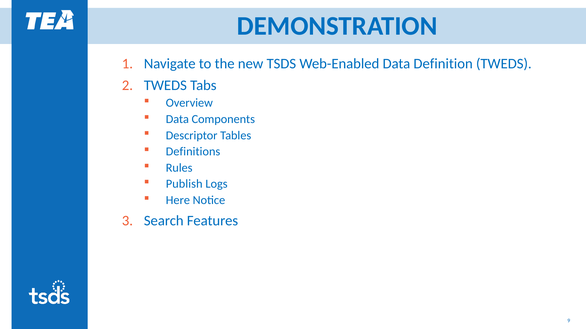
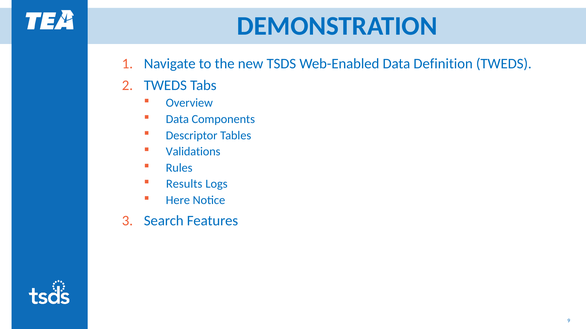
Definitions: Definitions -> Validations
Publish: Publish -> Results
